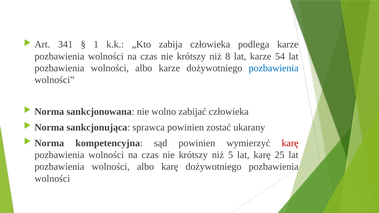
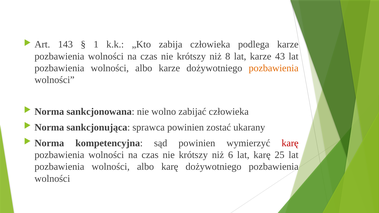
341: 341 -> 143
54: 54 -> 43
pozbawienia at (274, 68) colour: blue -> orange
5: 5 -> 6
